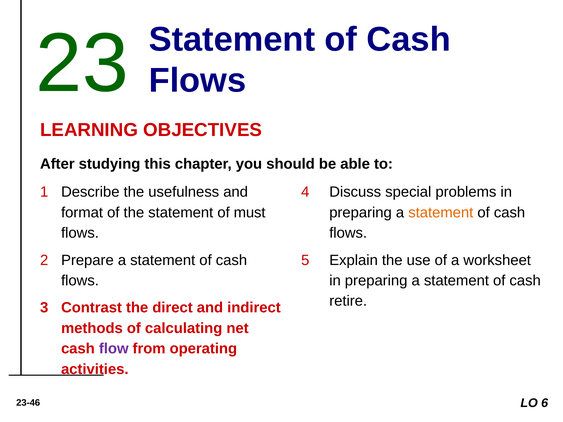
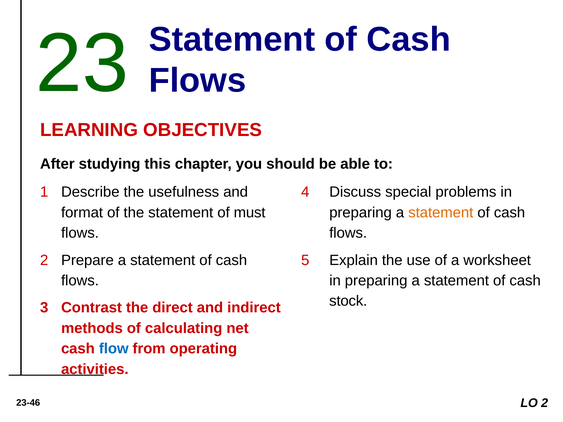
retire: retire -> stock
flow colour: purple -> blue
LO 6: 6 -> 2
